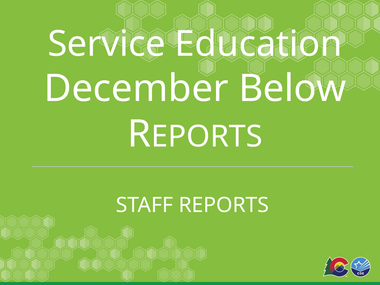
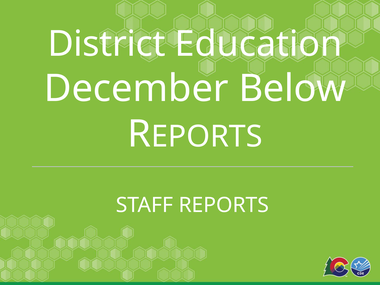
Service: Service -> District
